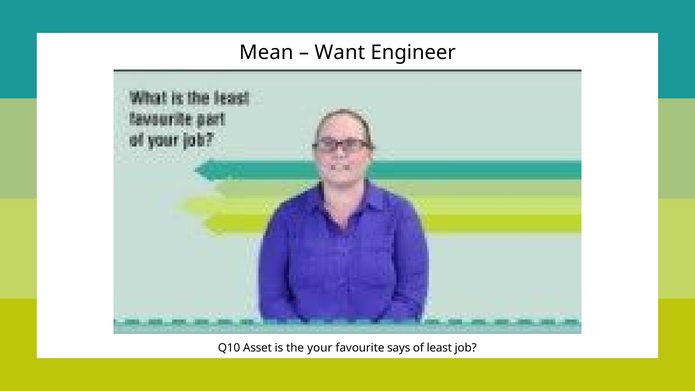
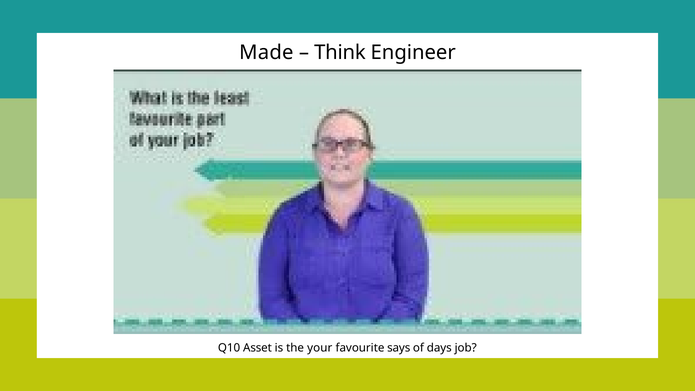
Mean: Mean -> Made
Want: Want -> Think
least: least -> days
